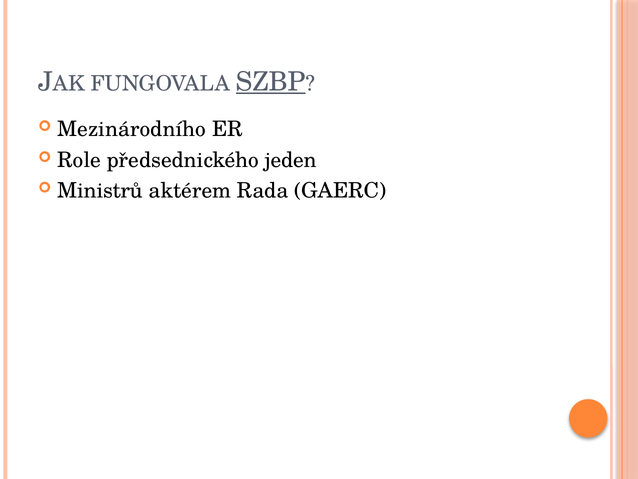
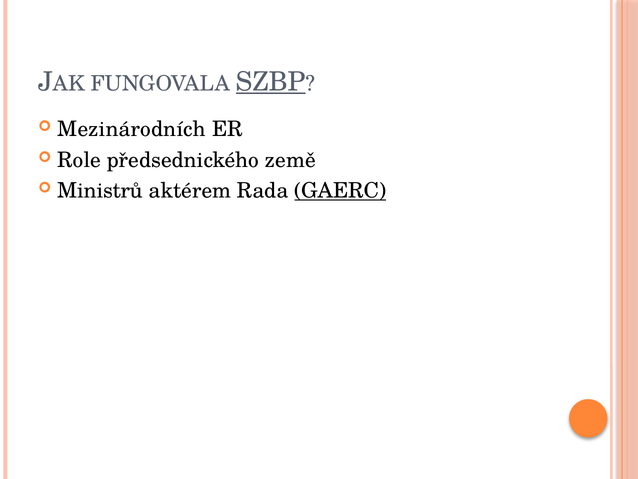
Mezinárodního: Mezinárodního -> Mezinárodních
jeden: jeden -> země
GAERC underline: none -> present
